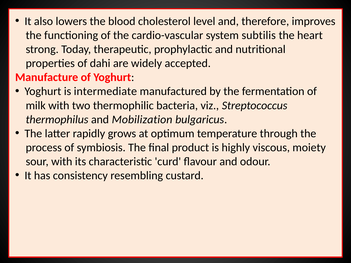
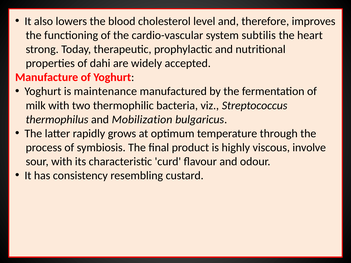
intermediate: intermediate -> maintenance
moiety: moiety -> involve
